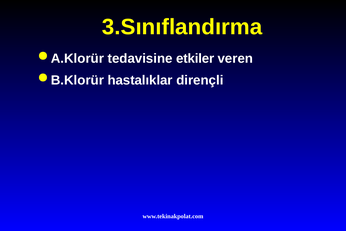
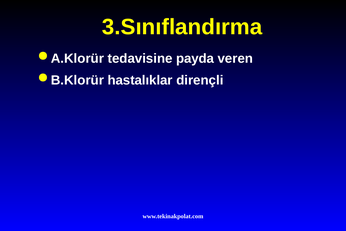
etkiler: etkiler -> payda
